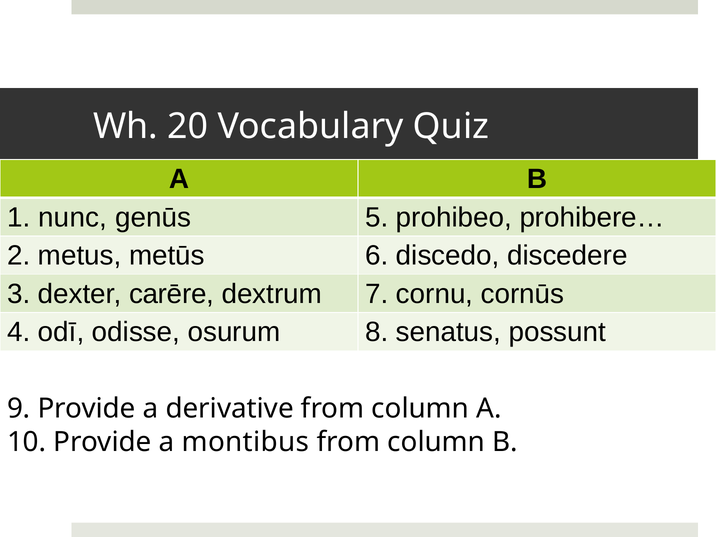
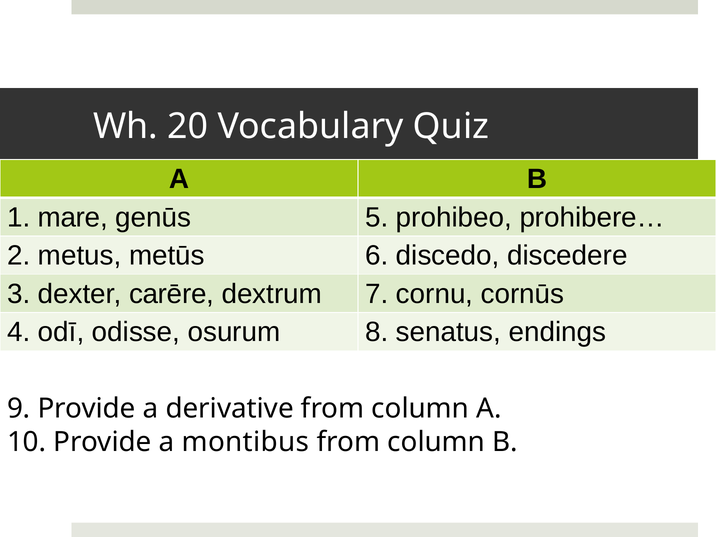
nunc: nunc -> mare
possunt: possunt -> endings
